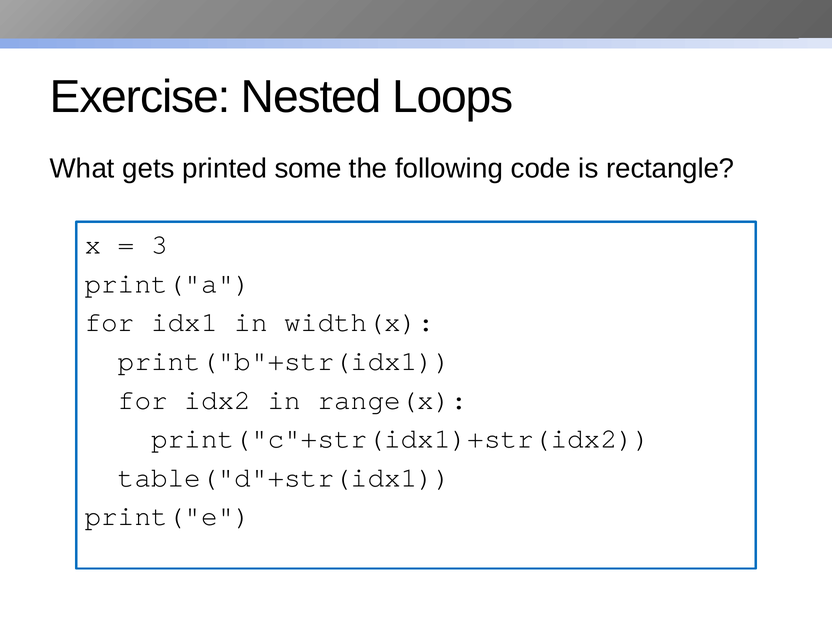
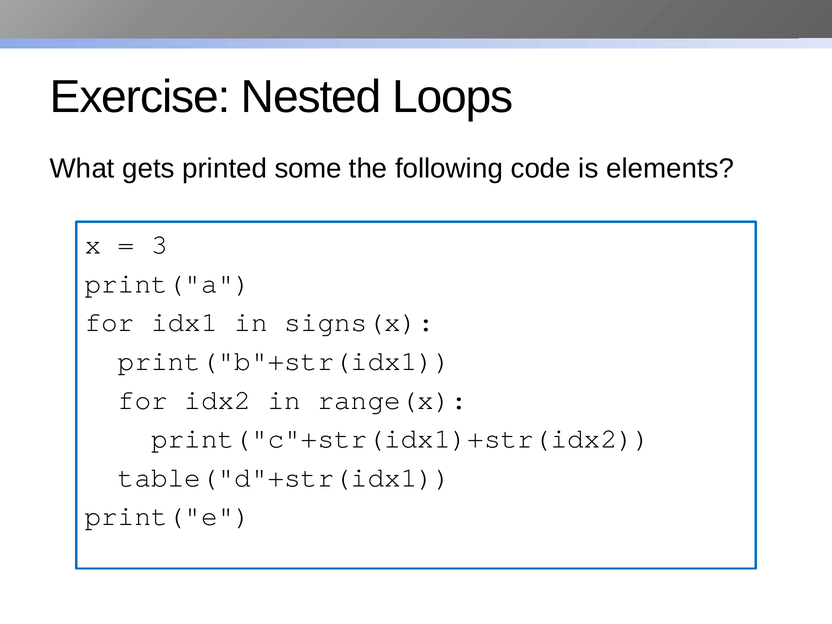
rectangle: rectangle -> elements
width(x: width(x -> signs(x
